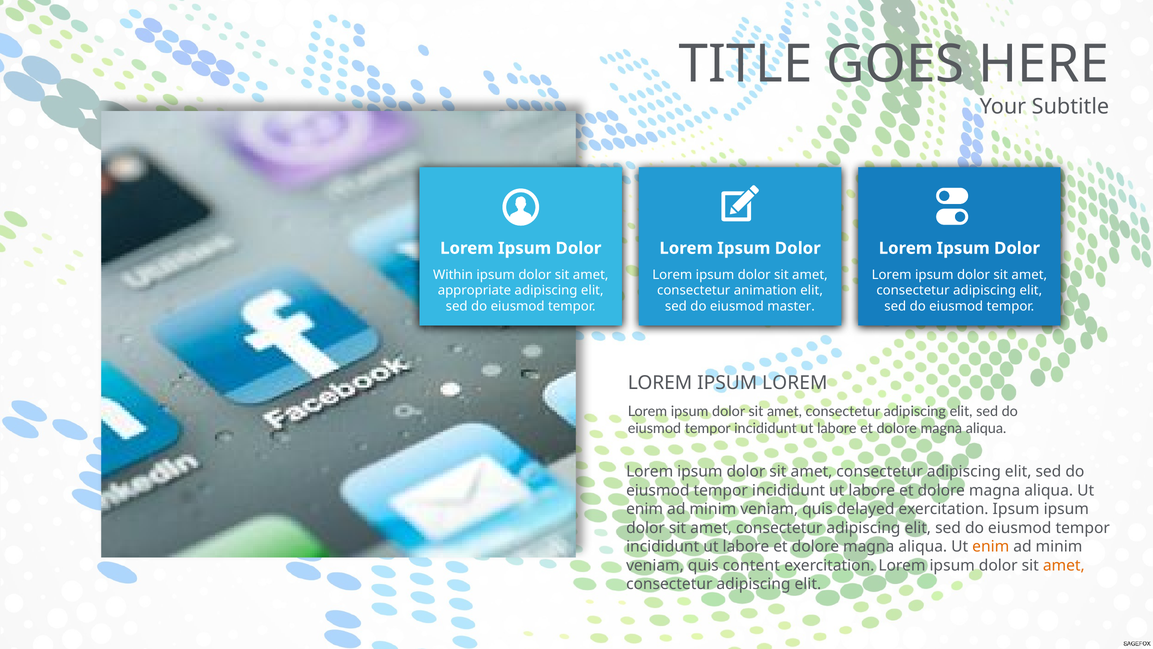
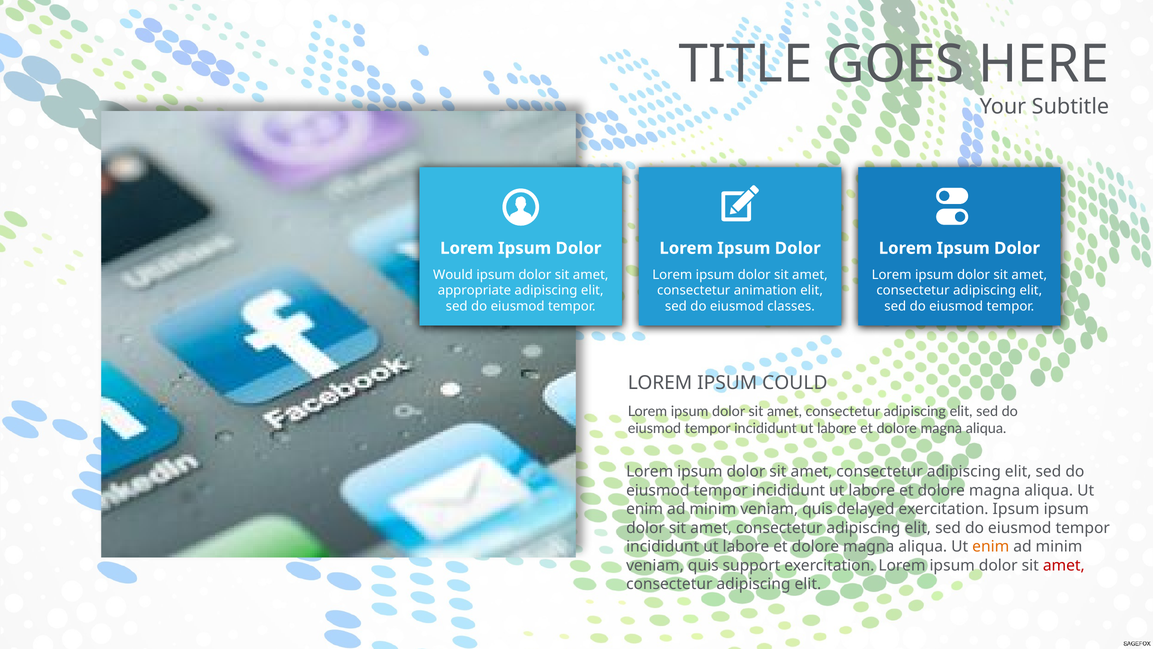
Within: Within -> Would
master: master -> classes
IPSUM LOREM: LOREM -> COULD
content: content -> support
amet at (1064, 565) colour: orange -> red
